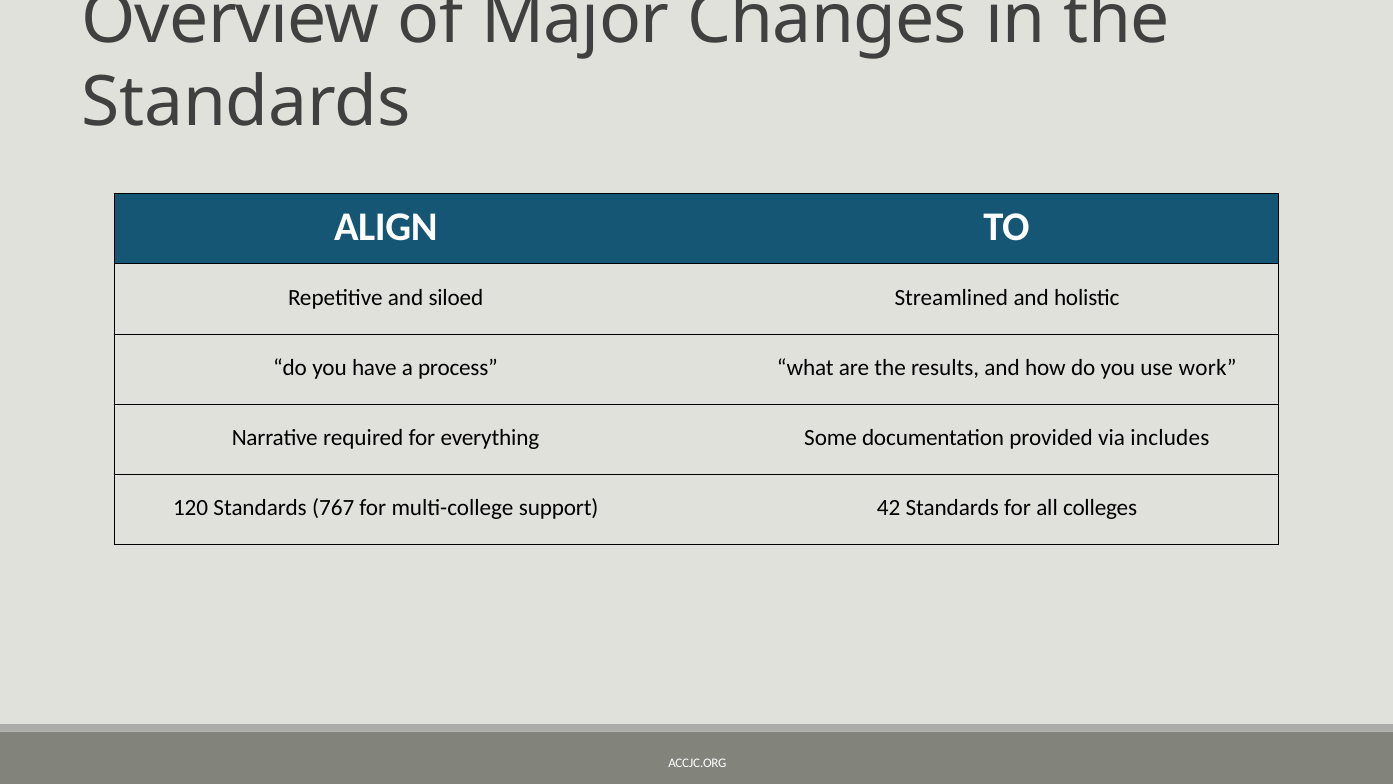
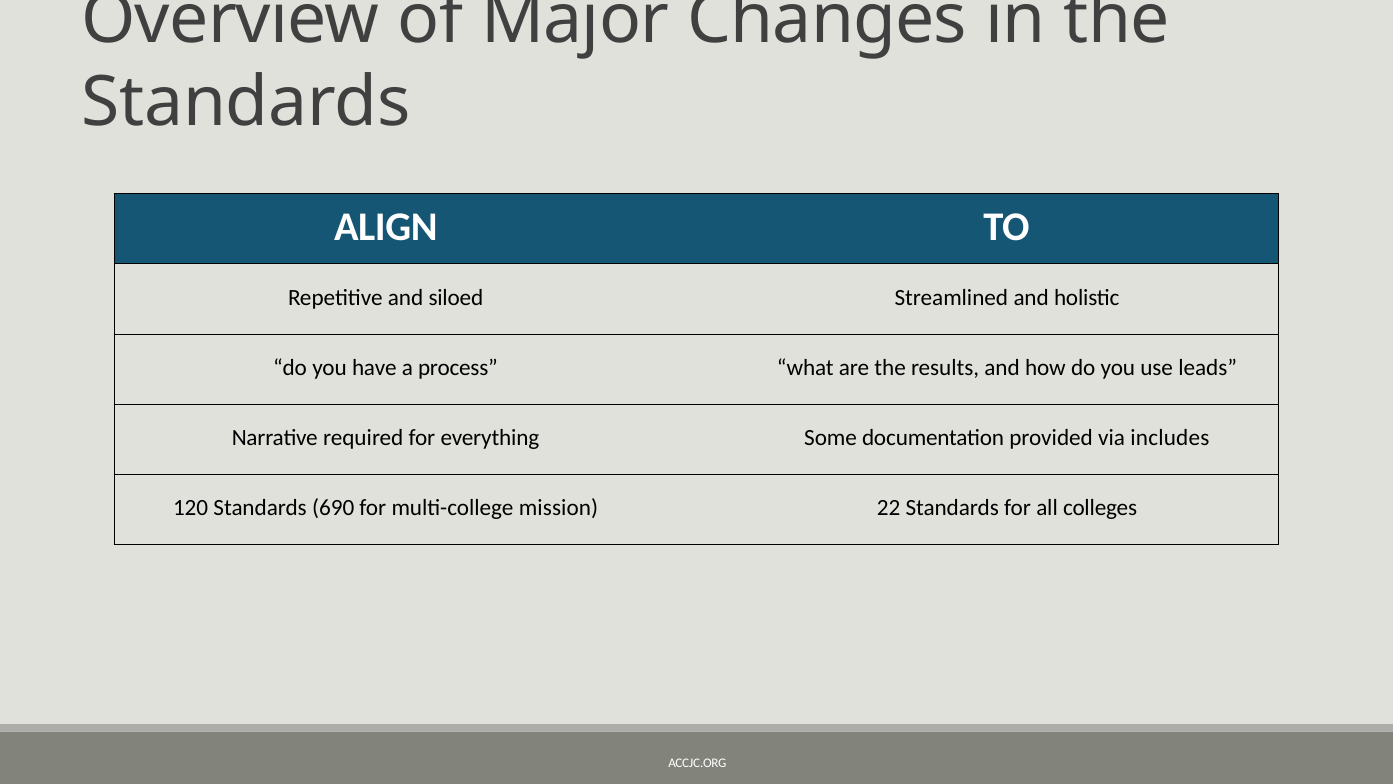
work: work -> leads
767: 767 -> 690
support: support -> mission
42: 42 -> 22
